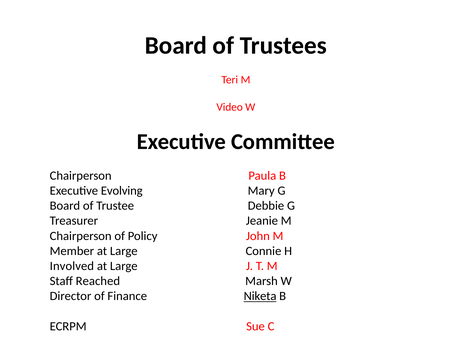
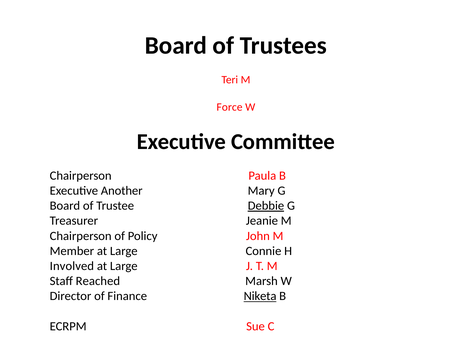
Video: Video -> Force
Evolving: Evolving -> Another
Debbie underline: none -> present
